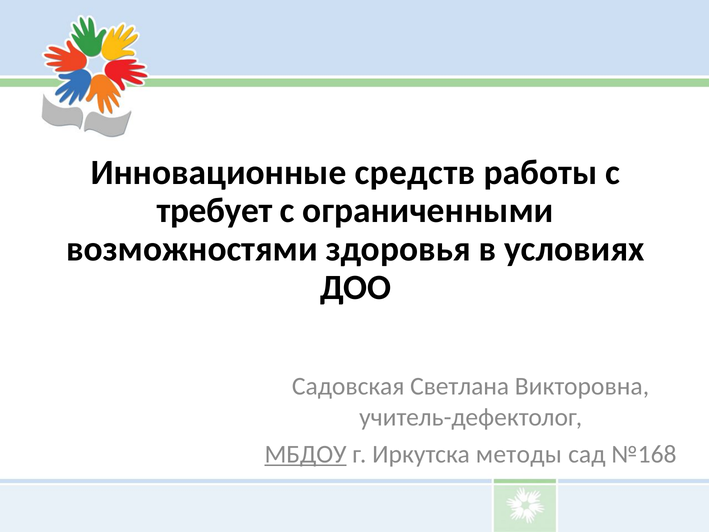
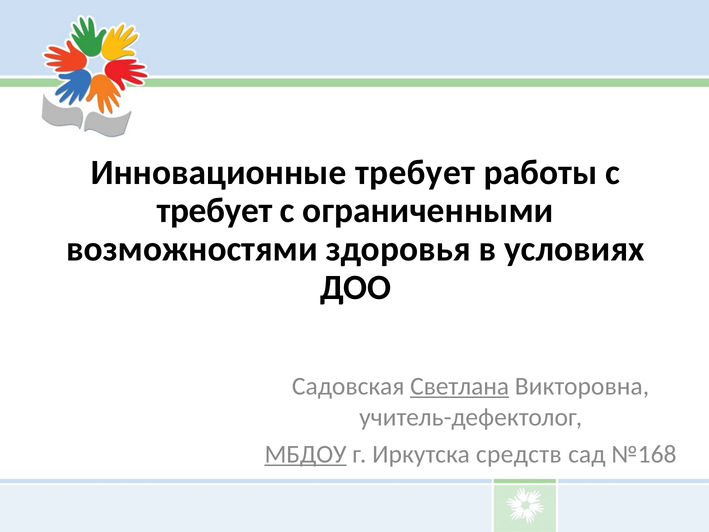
Инновационные средств: средств -> требует
Светлана underline: none -> present
методы: методы -> средств
